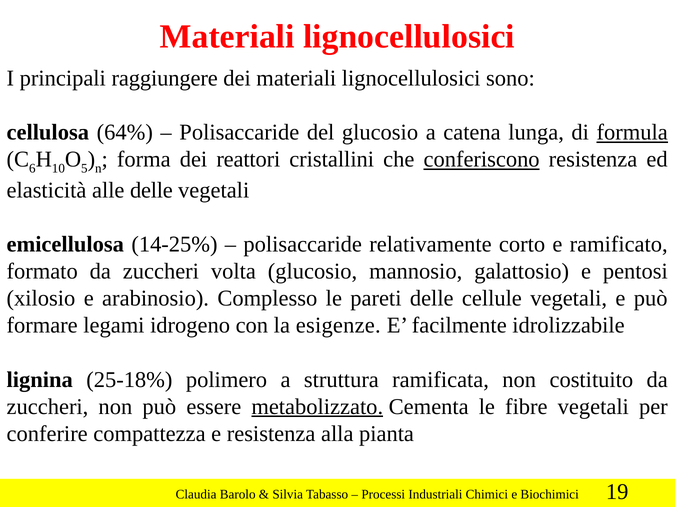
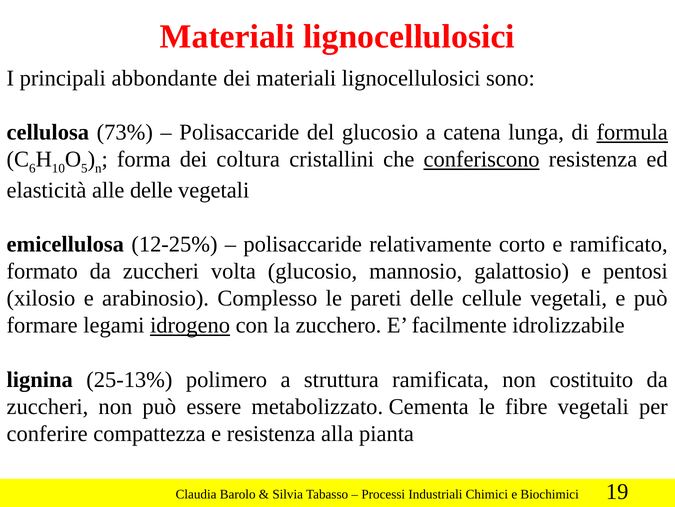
raggiungere: raggiungere -> abbondante
64%: 64% -> 73%
reattori: reattori -> coltura
14-25%: 14-25% -> 12-25%
idrogeno underline: none -> present
esigenze: esigenze -> zucchero
25-18%: 25-18% -> 25-13%
metabolizzato underline: present -> none
